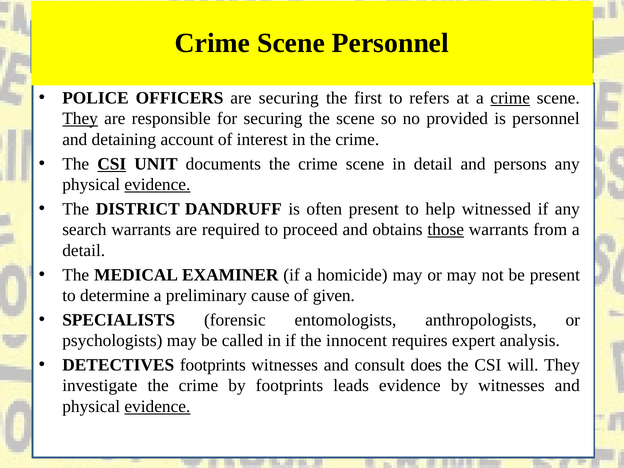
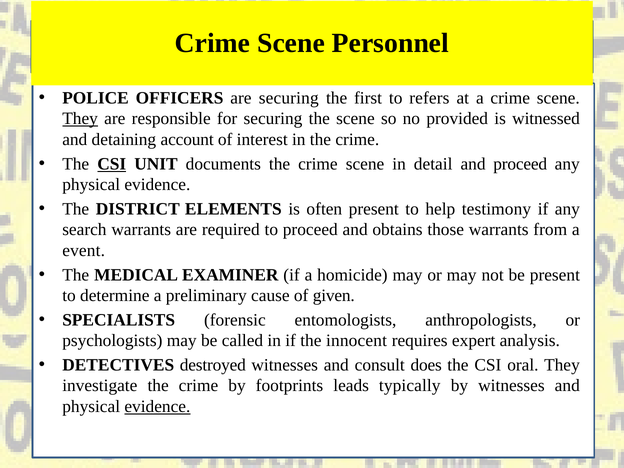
crime at (510, 98) underline: present -> none
is personnel: personnel -> witnessed
and persons: persons -> proceed
evidence at (157, 185) underline: present -> none
DANDRUFF: DANDRUFF -> ELEMENTS
witnessed: witnessed -> testimony
those underline: present -> none
detail at (84, 251): detail -> event
DETECTIVES footprints: footprints -> destroyed
will: will -> oral
leads evidence: evidence -> typically
